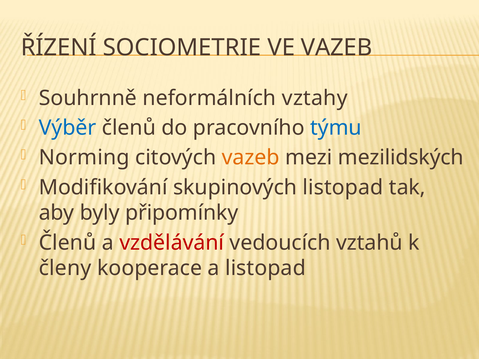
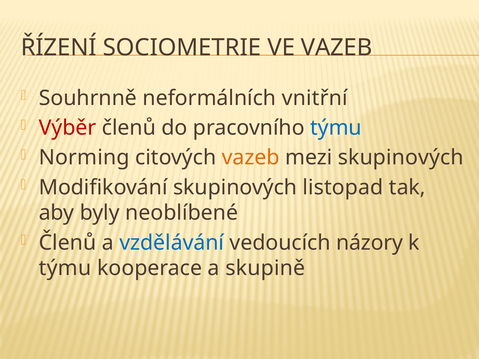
vztahy: vztahy -> vnitřní
Výběr colour: blue -> red
mezi mezilidských: mezilidských -> skupinových
připomínky: připomínky -> neoblíbené
vzdělávání colour: red -> blue
vztahů: vztahů -> názory
členy at (65, 268): členy -> týmu
a listopad: listopad -> skupině
